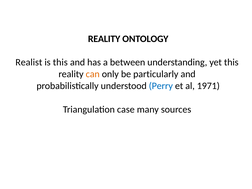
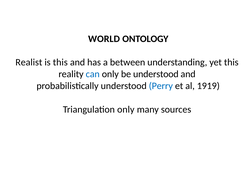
REALITY at (104, 39): REALITY -> WORLD
can colour: orange -> blue
be particularly: particularly -> understood
1971: 1971 -> 1919
Triangulation case: case -> only
